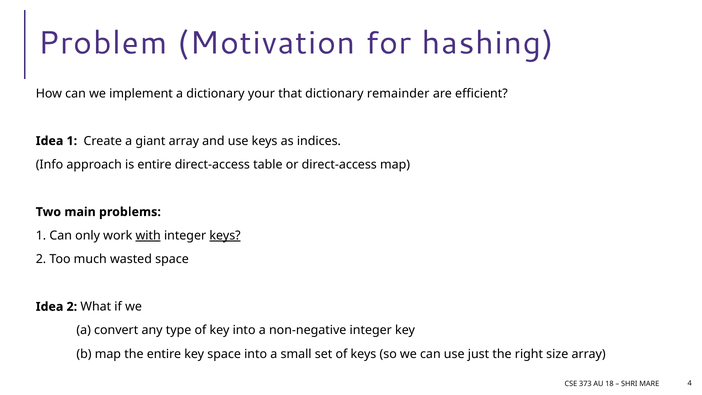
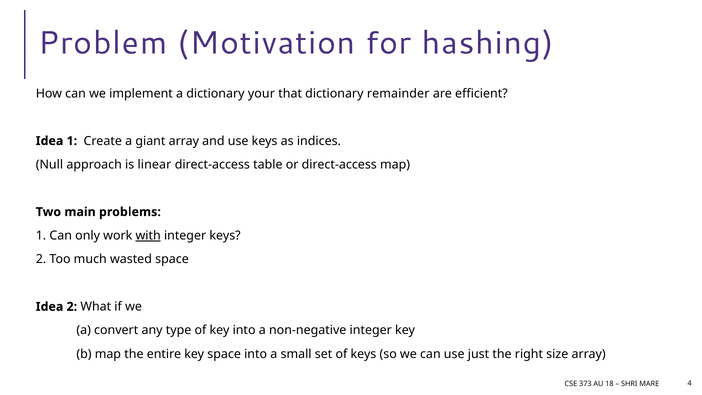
Info: Info -> Null
is entire: entire -> linear
keys at (225, 236) underline: present -> none
